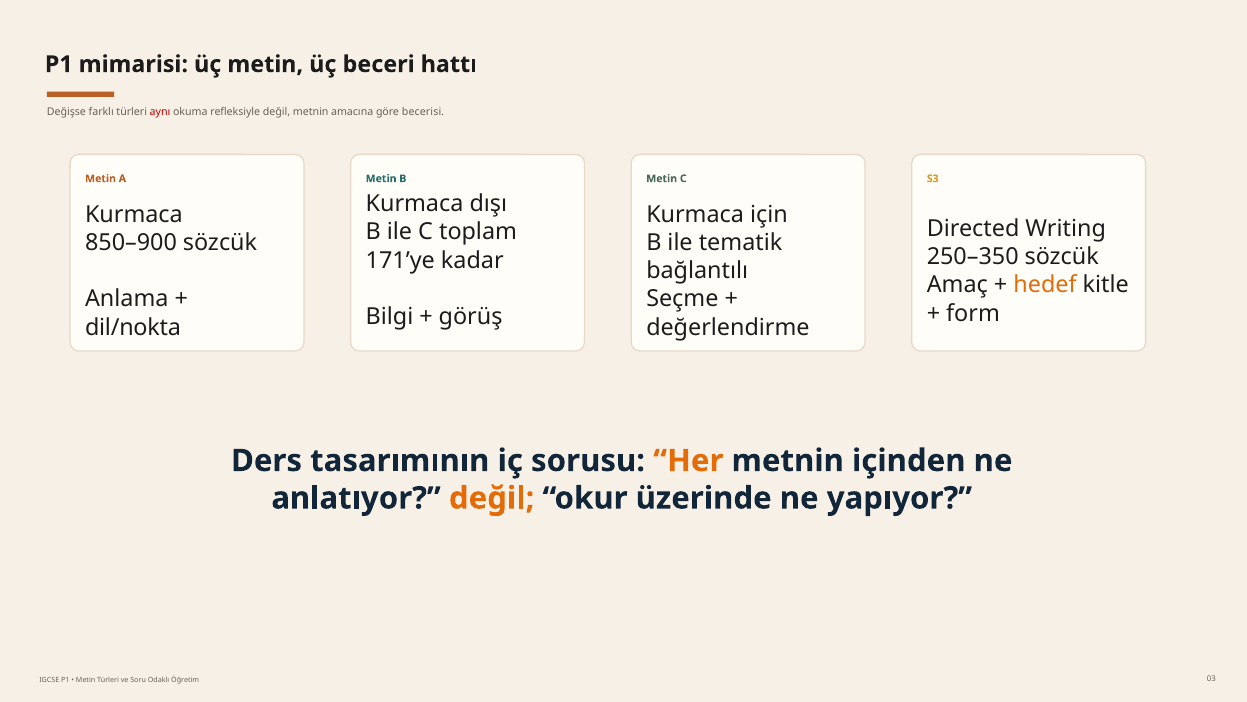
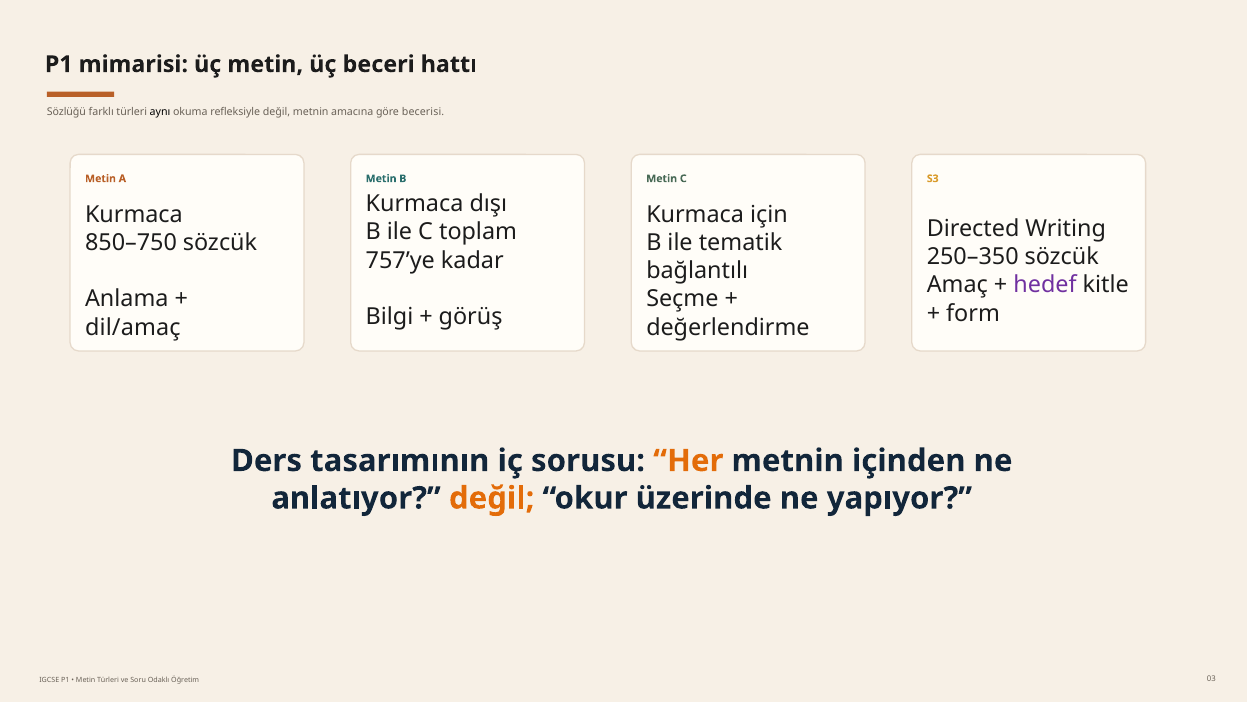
Değişse: Değişse -> Sözlüğü
aynı colour: red -> black
850–900: 850–900 -> 850–750
171’ye: 171’ye -> 757’ye
hedef colour: orange -> purple
dil/nokta: dil/nokta -> dil/amaç
